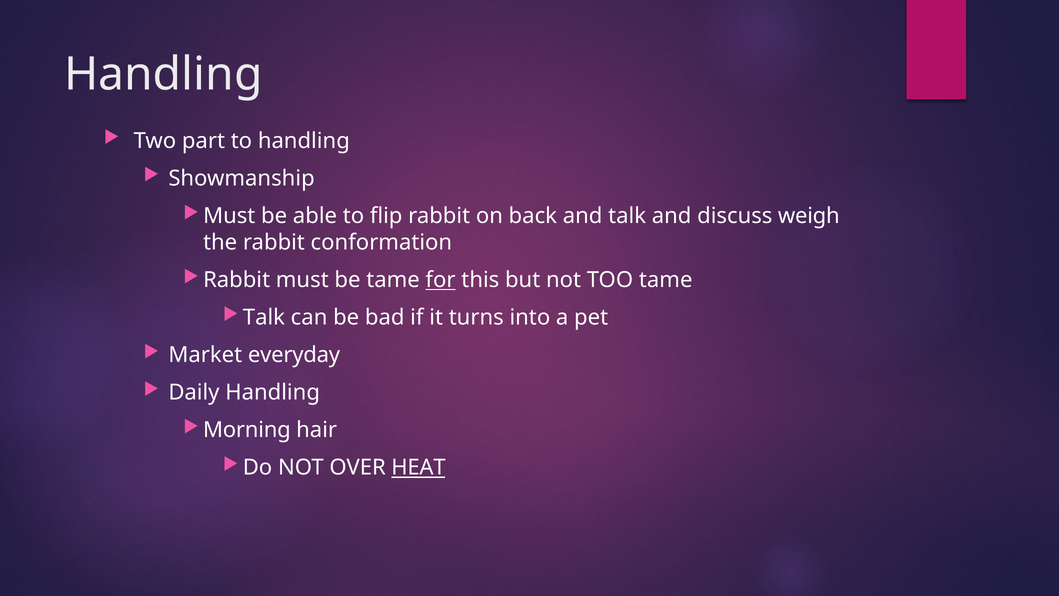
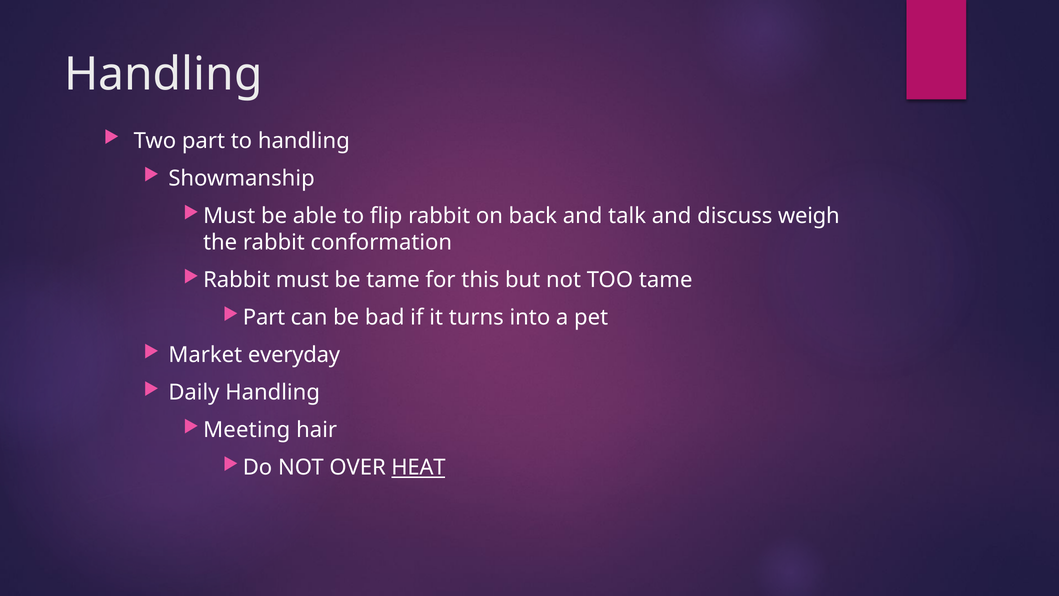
for underline: present -> none
Talk at (264, 317): Talk -> Part
Morning: Morning -> Meeting
